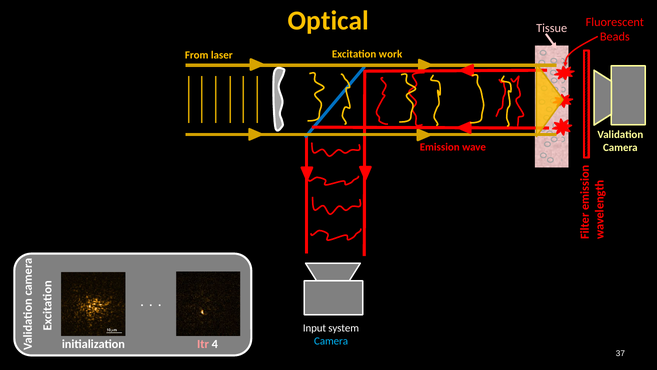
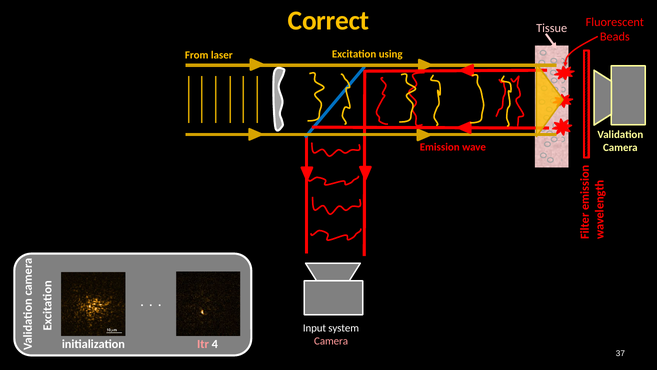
Optical: Optical -> Correct
work: work -> using
Camera at (331, 341) colour: light blue -> pink
